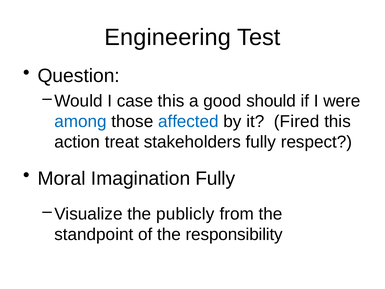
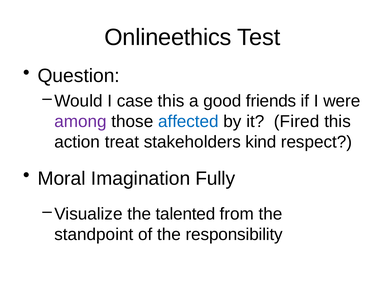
Engineering: Engineering -> Onlineethics
should: should -> friends
among colour: blue -> purple
stakeholders fully: fully -> kind
publicly: publicly -> talented
